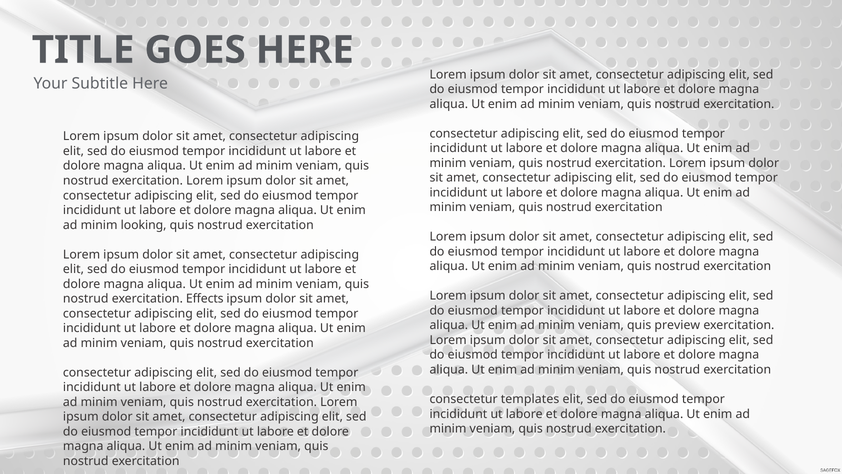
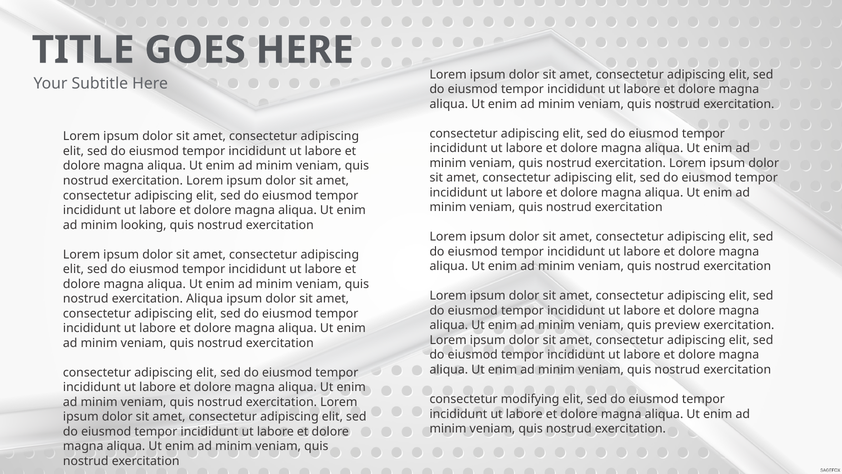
exercitation Effects: Effects -> Aliqua
templates: templates -> modifying
